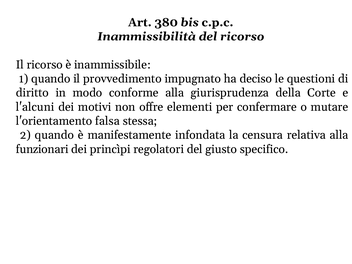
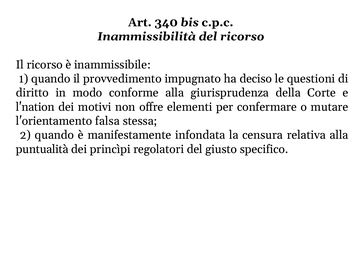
380: 380 -> 340
l'alcuni: l'alcuni -> l'nation
funzionari: funzionari -> puntualità
